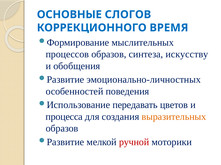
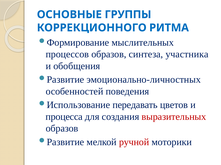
СЛОГОВ: СЛОГОВ -> ГРУППЫ
ВРЕМЯ: ВРЕМЯ -> РИТМА
искусству: искусству -> участника
выразительных colour: orange -> red
